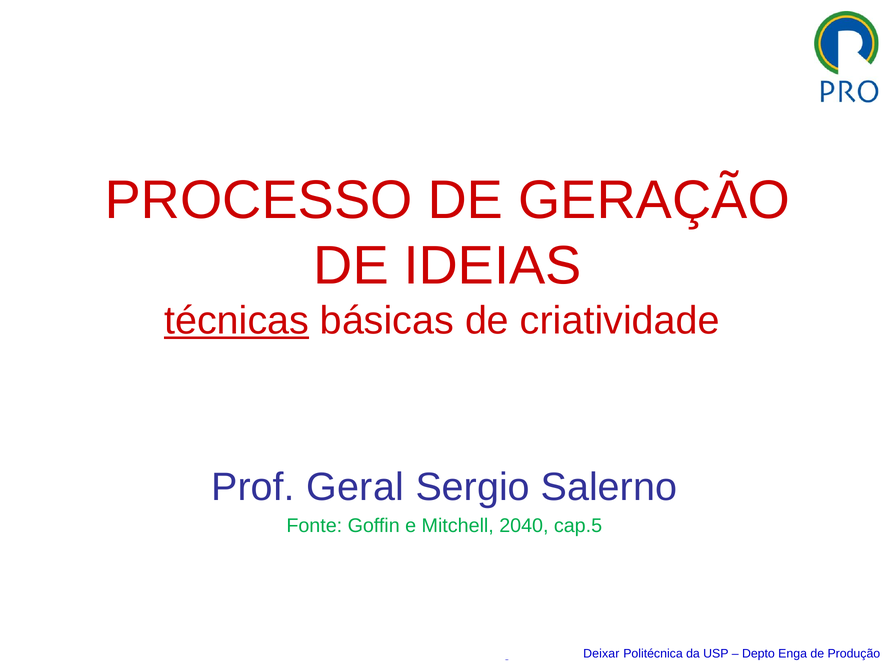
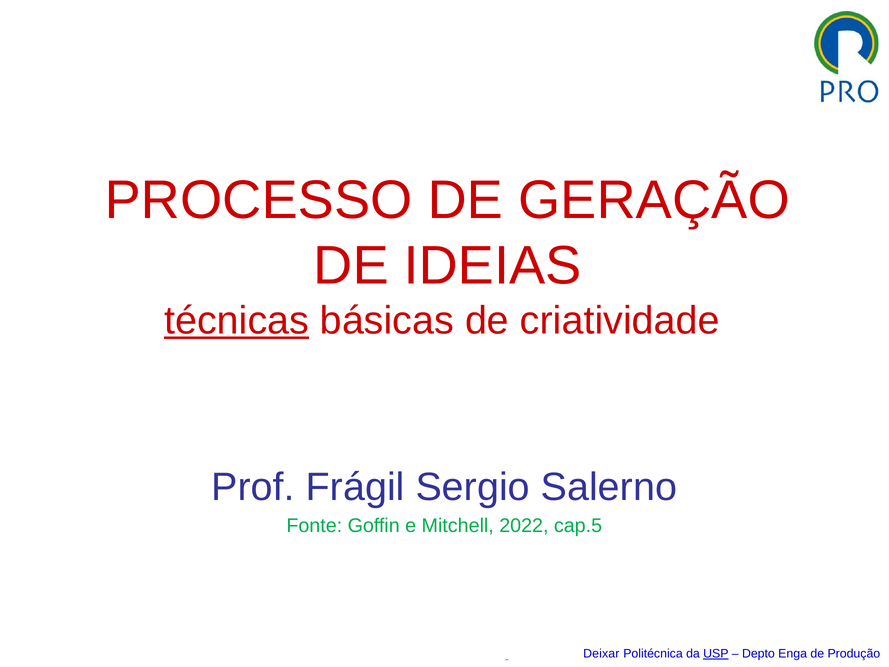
Geral: Geral -> Frágil
2040: 2040 -> 2022
USP underline: none -> present
